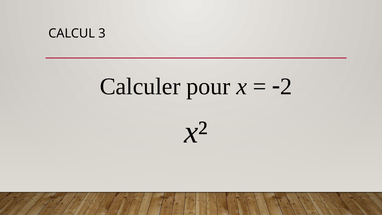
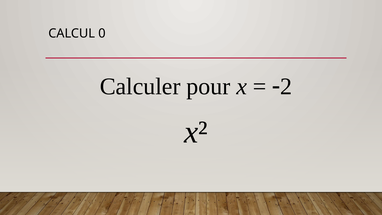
3: 3 -> 0
